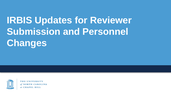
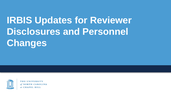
Submission: Submission -> Disclosures
